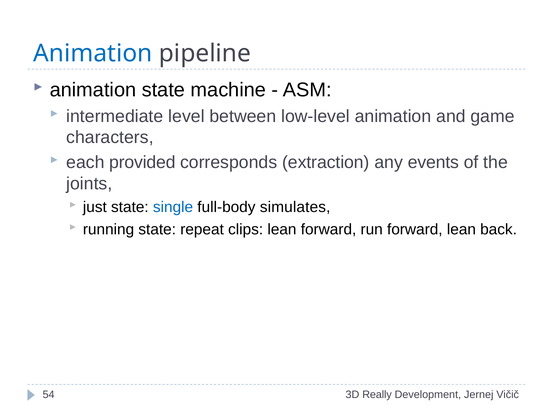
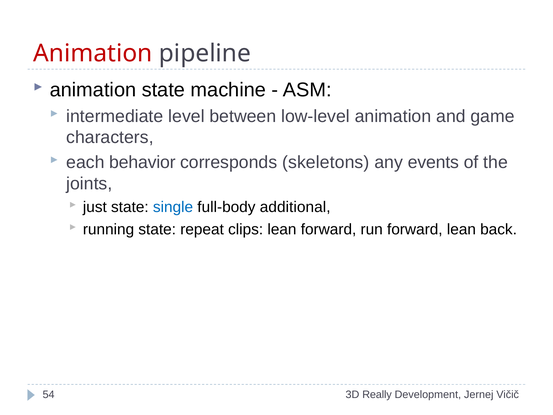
Animation at (93, 53) colour: blue -> red
provided: provided -> behavior
extraction: extraction -> skeletons
simulates: simulates -> additional
